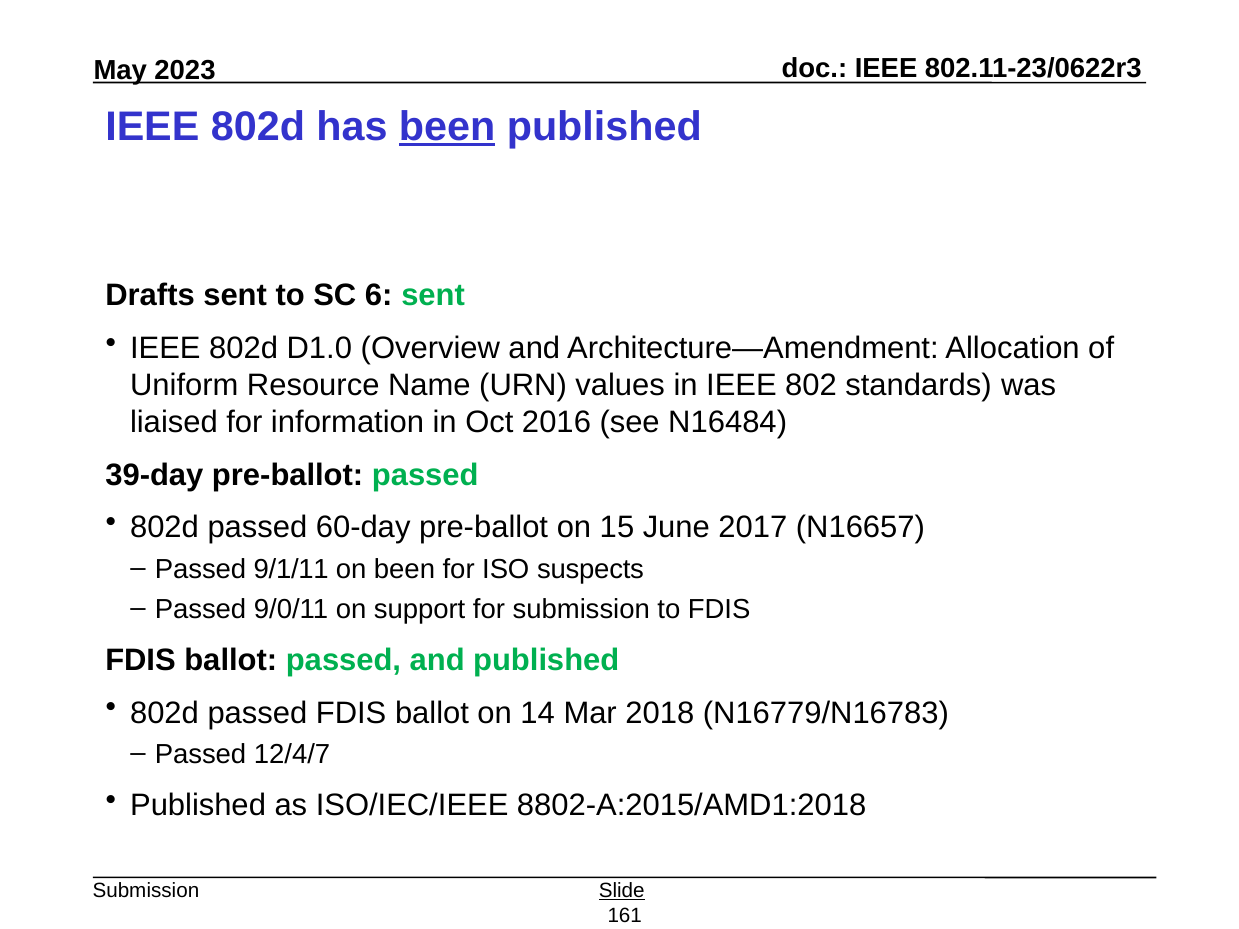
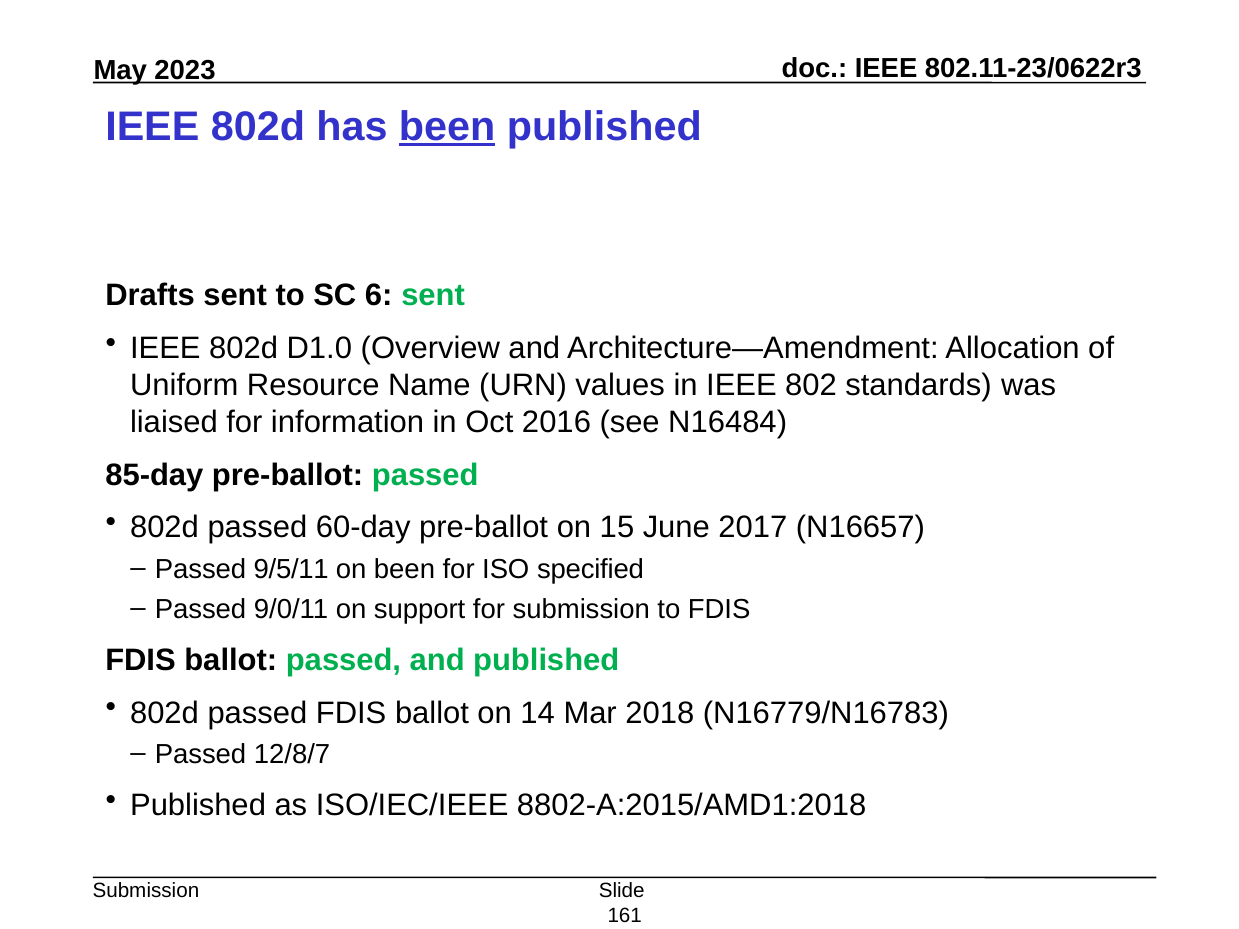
39-day: 39-day -> 85-day
9/1/11: 9/1/11 -> 9/5/11
suspects: suspects -> specified
12/4/7: 12/4/7 -> 12/8/7
Slide underline: present -> none
